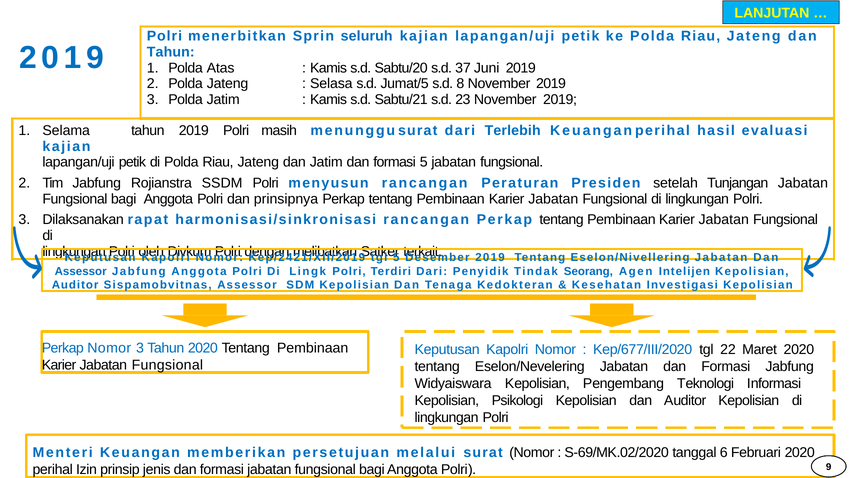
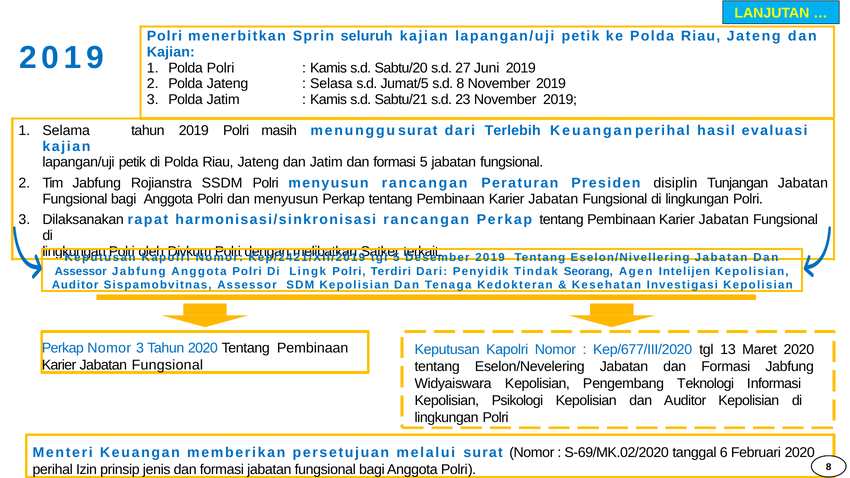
Tahun at (171, 52): Tahun -> Kajian
Polda Atas: Atas -> Polri
37: 37 -> 27
setelah: setelah -> disiplin
dan prinsipnya: prinsipnya -> menyusun
22: 22 -> 13
Polri 9: 9 -> 8
